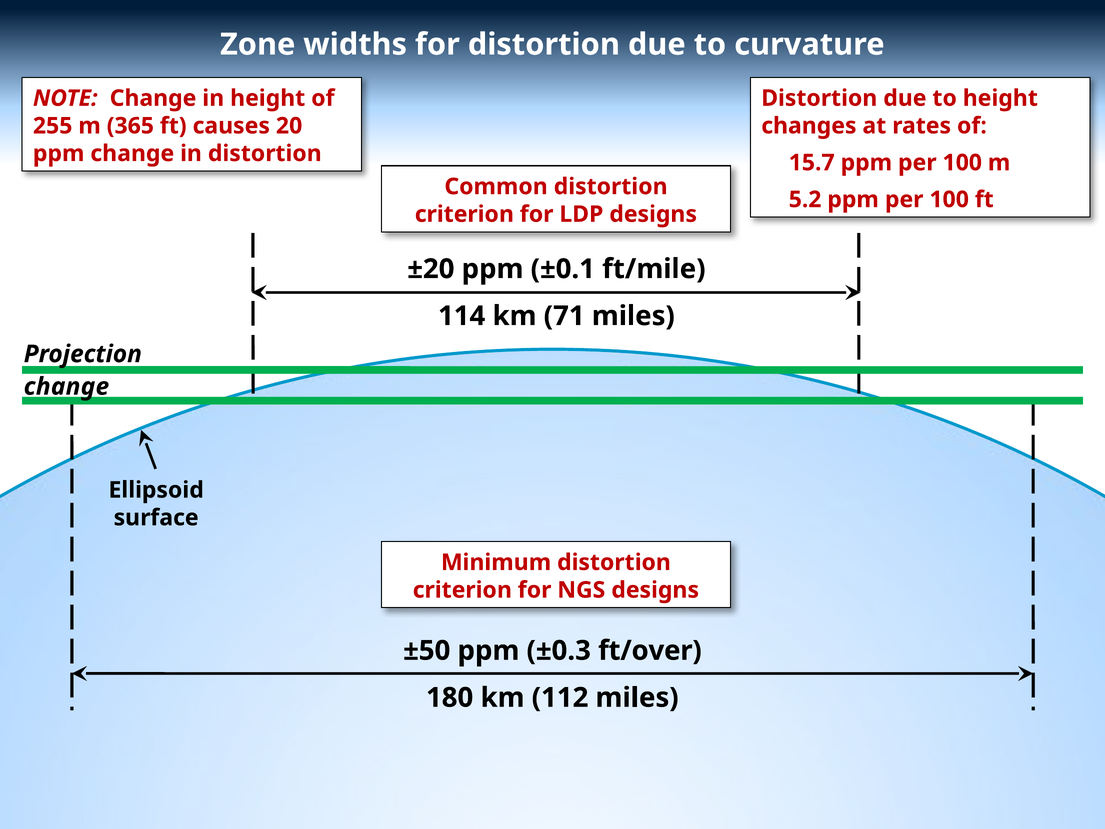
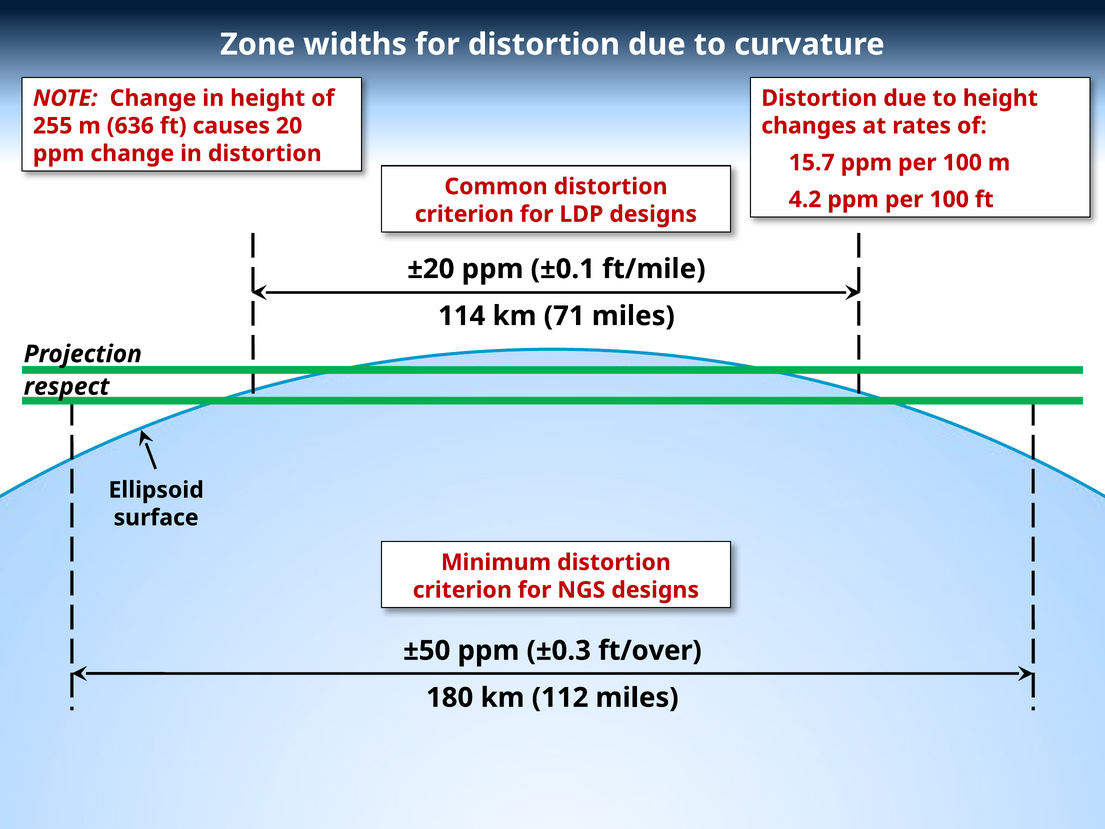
365: 365 -> 636
5.2: 5.2 -> 4.2
change at (66, 387): change -> respect
